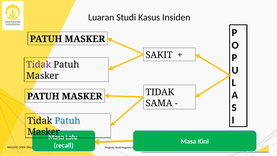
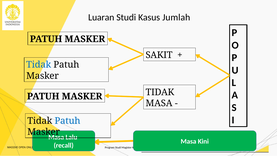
Insiden: Insiden -> Jumlah
Tidak at (39, 65) colour: purple -> blue
SAMA at (159, 103): SAMA -> MASA
